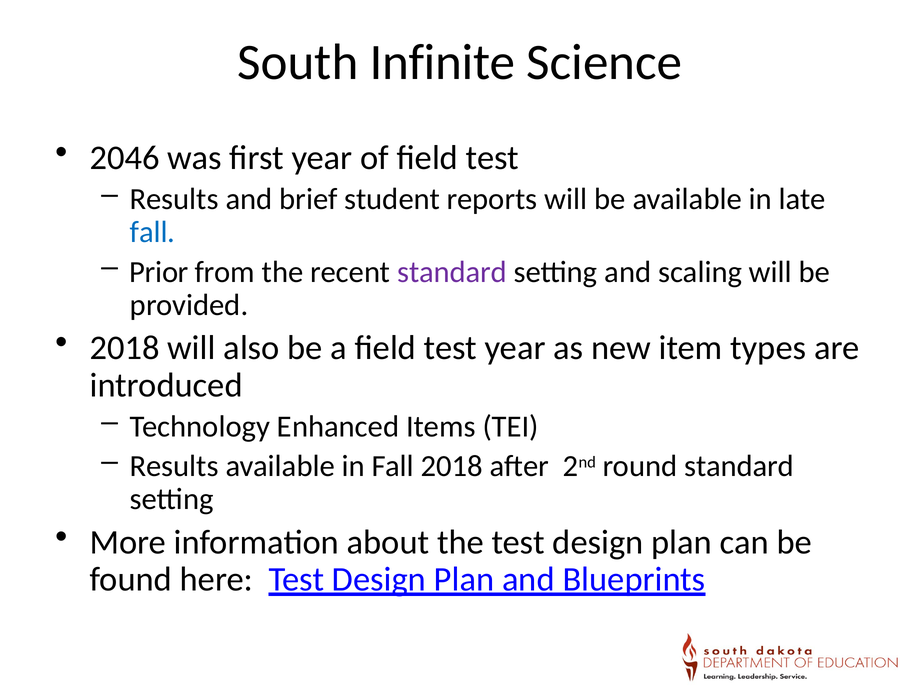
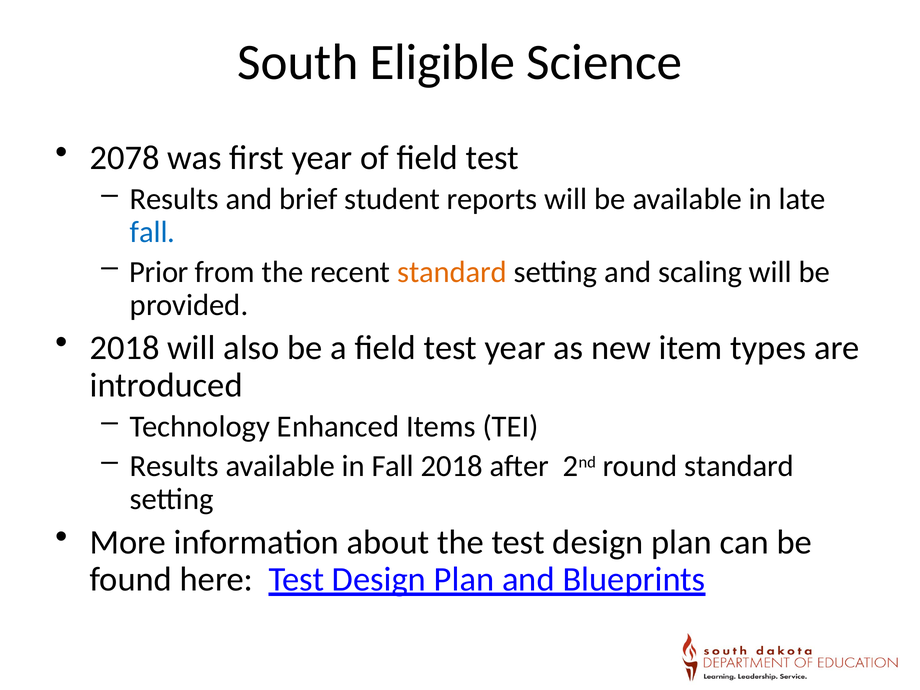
Infinite: Infinite -> Eligible
2046: 2046 -> 2078
standard at (452, 272) colour: purple -> orange
